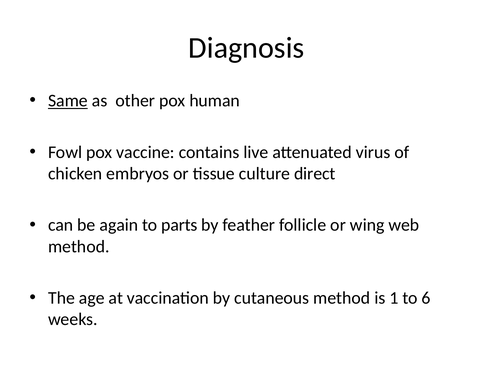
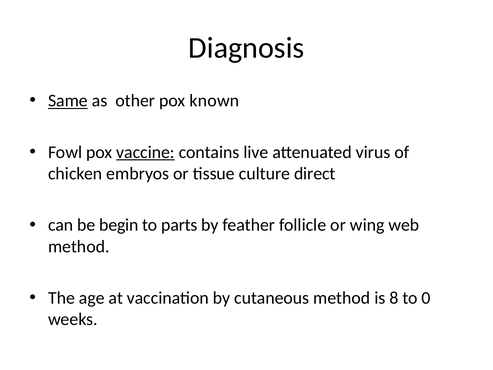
human: human -> known
vaccine underline: none -> present
again: again -> begin
1: 1 -> 8
6: 6 -> 0
